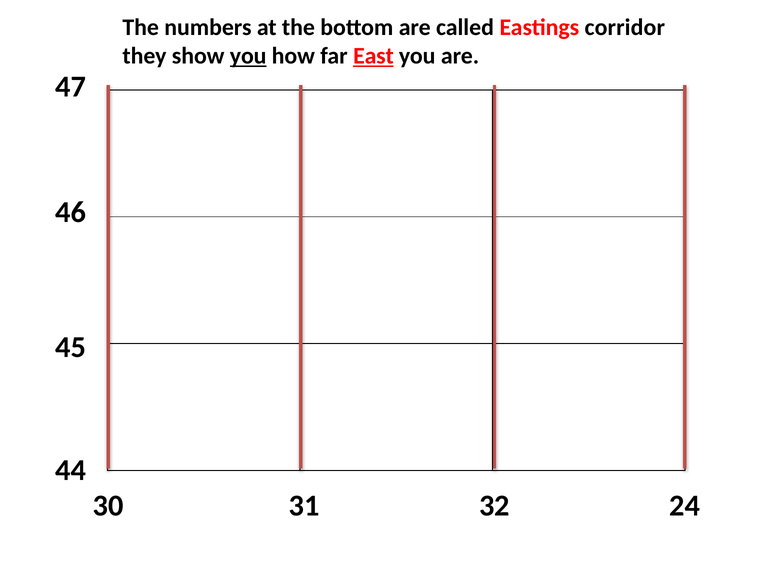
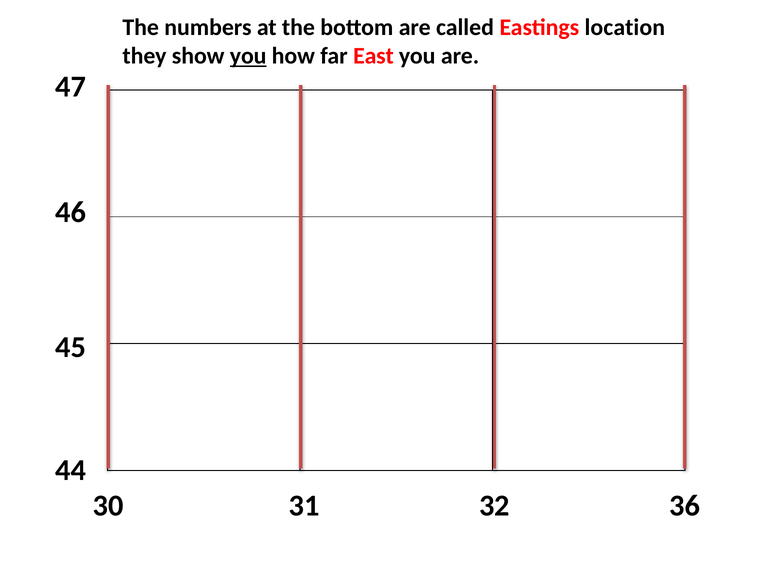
corridor: corridor -> location
East underline: present -> none
24: 24 -> 36
